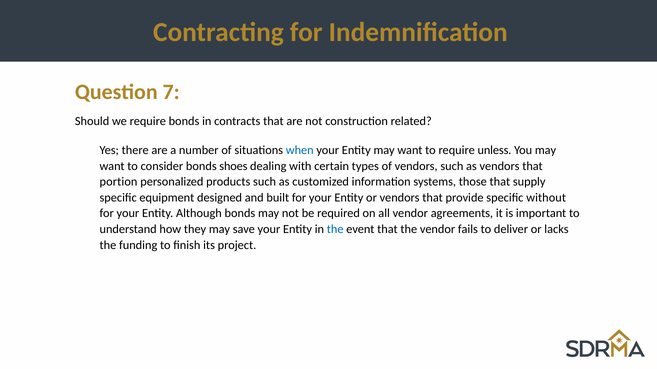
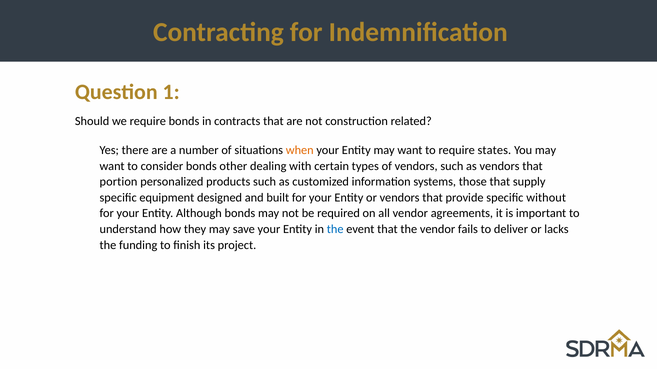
7: 7 -> 1
when colour: blue -> orange
unless: unless -> states
shoes: shoes -> other
